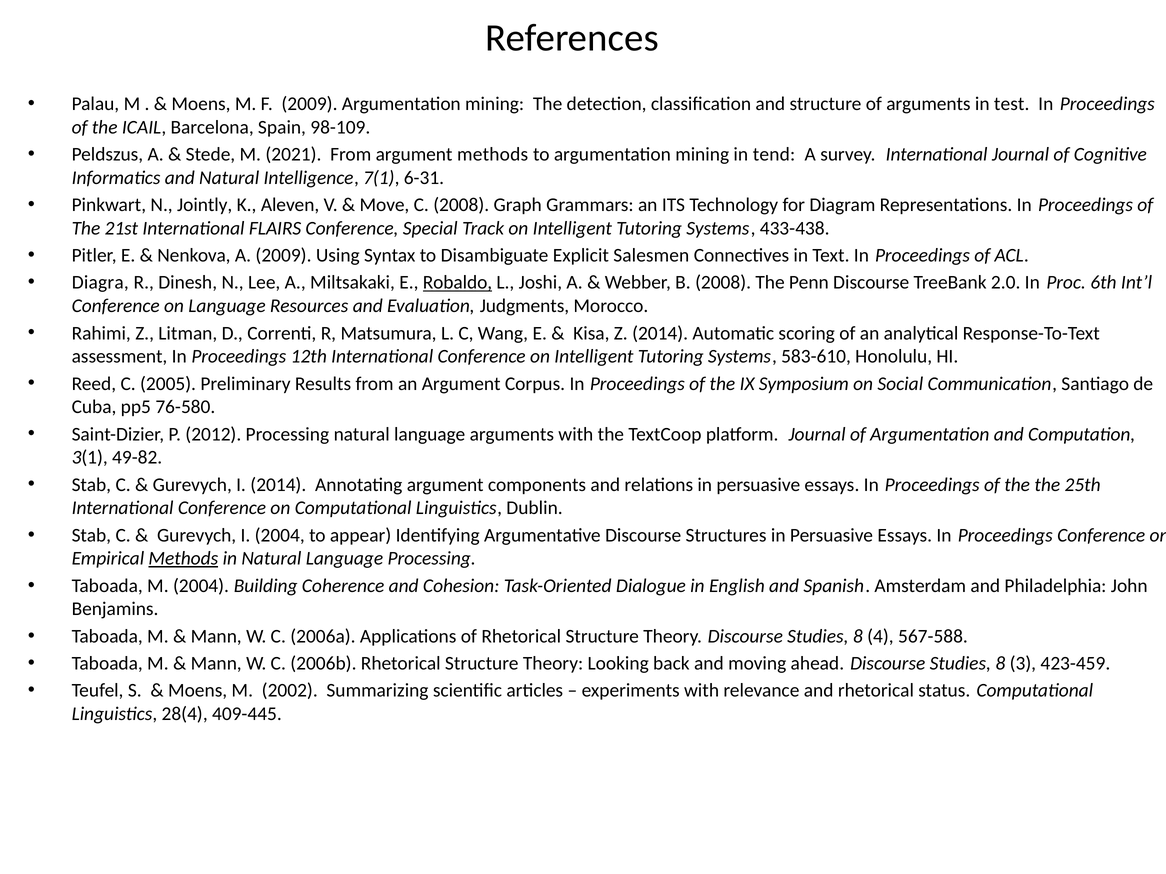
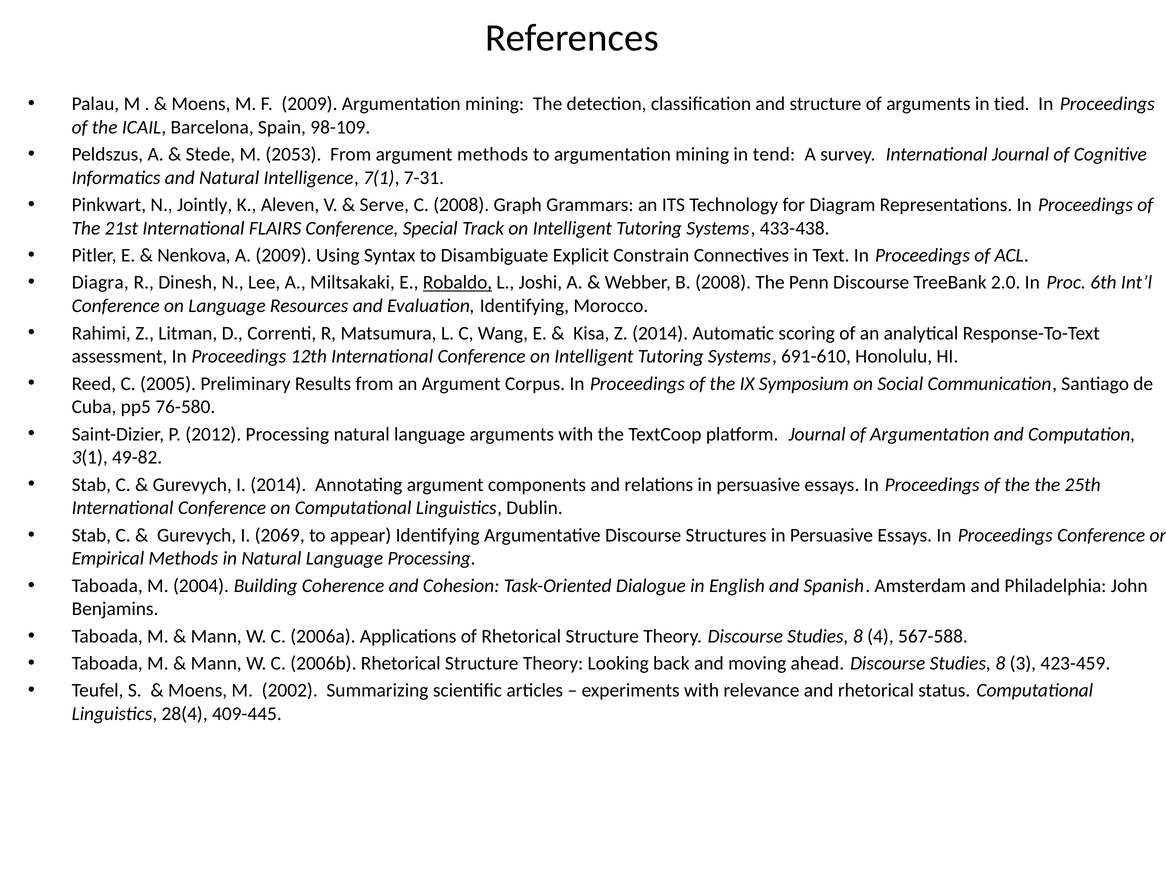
test: test -> tied
2021: 2021 -> 2053
6-31: 6-31 -> 7-31
Move: Move -> Serve
Salesmen: Salesmen -> Constrain
Evaluation Judgments: Judgments -> Identifying
583-610: 583-610 -> 691-610
I 2004: 2004 -> 2069
Methods at (183, 559) underline: present -> none
